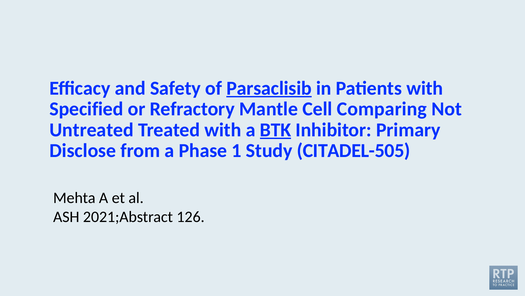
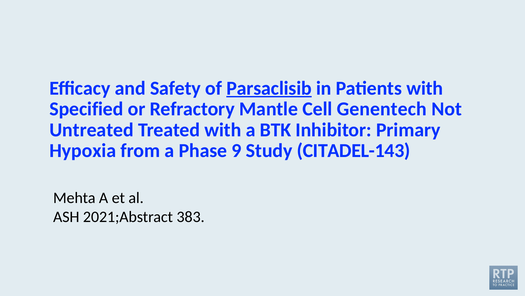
Comparing: Comparing -> Genentech
BTK underline: present -> none
Disclose: Disclose -> Hypoxia
1: 1 -> 9
CITADEL-505: CITADEL-505 -> CITADEL-143
126: 126 -> 383
